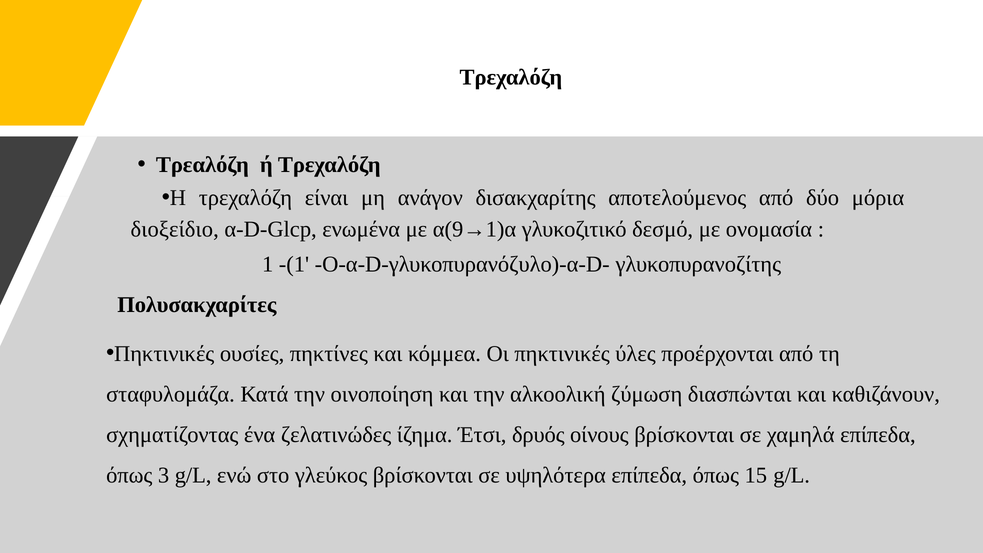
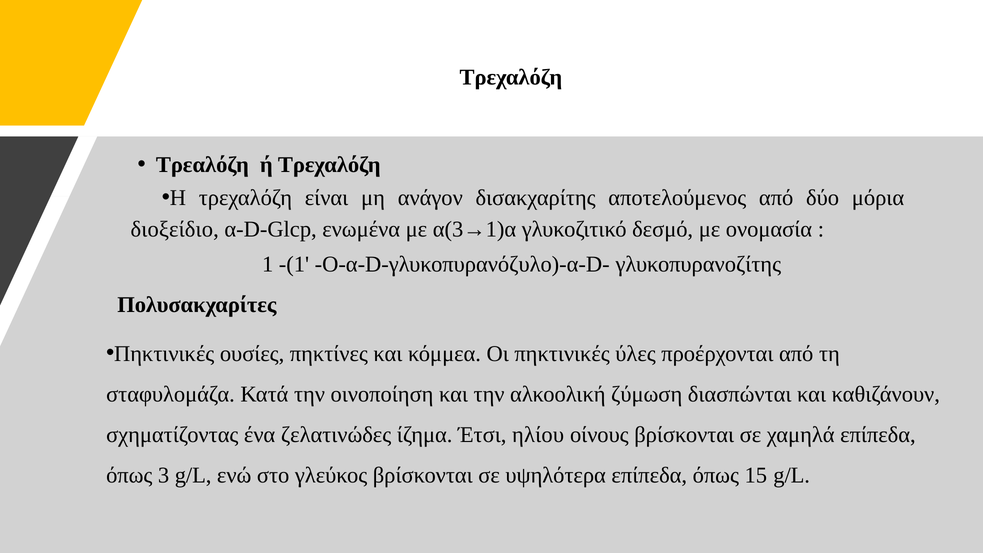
α(9→1)α: α(9→1)α -> α(3→1)α
δρυός: δρυός -> ηλίου
